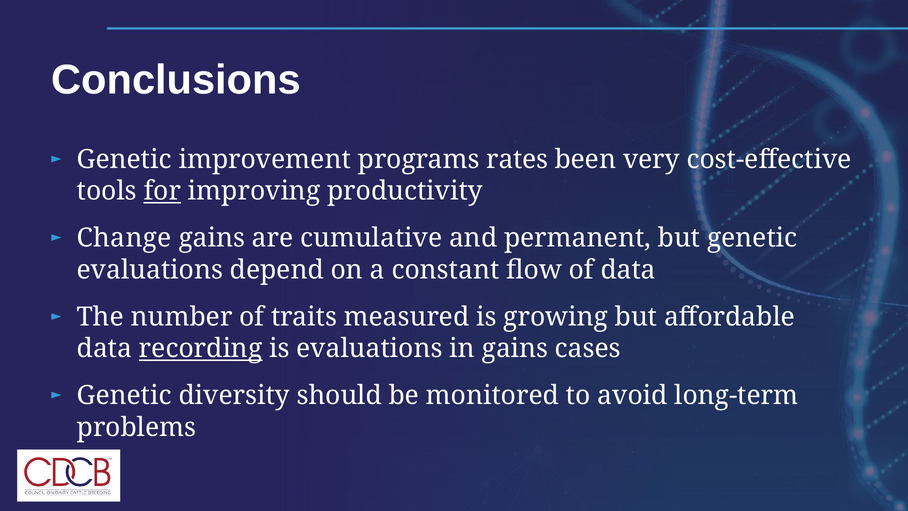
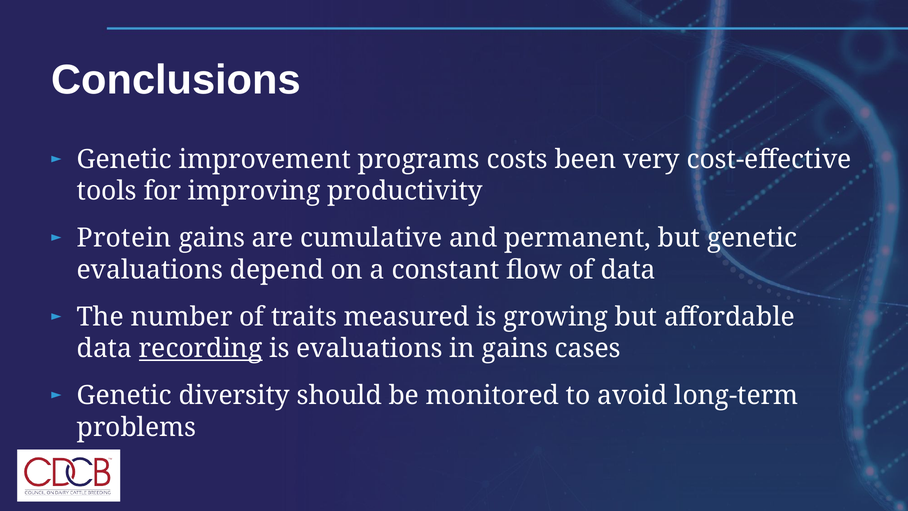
rates: rates -> costs
for underline: present -> none
Change: Change -> Protein
